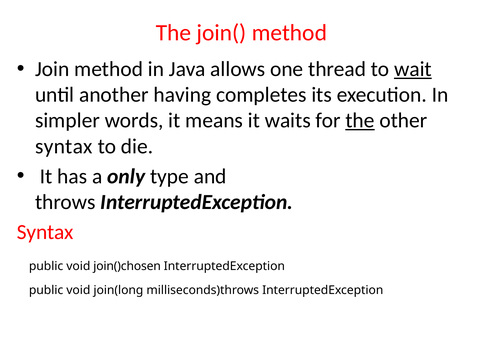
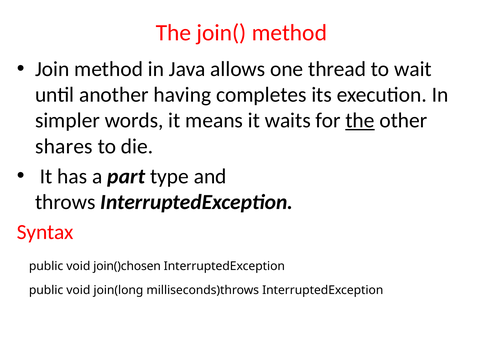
wait underline: present -> none
syntax at (64, 146): syntax -> shares
only: only -> part
